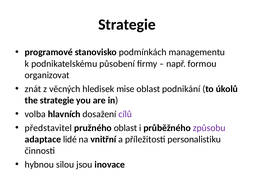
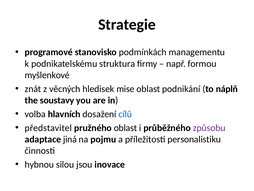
působení: působení -> struktura
organizovat: organizovat -> myšlenkové
úkolů: úkolů -> náplň
the strategie: strategie -> soustavy
cílů colour: purple -> blue
lidé: lidé -> jiná
vnitřní: vnitřní -> pojmu
